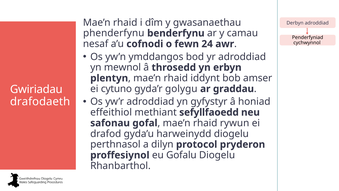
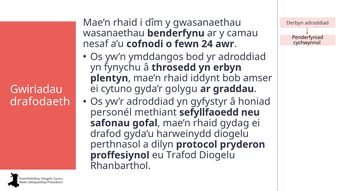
phenderfynu: phenderfynu -> wasanaethau
mewnol: mewnol -> fynychu
effeithiol: effeithiol -> personél
rywun: rywun -> gydag
Gofalu: Gofalu -> Trafod
